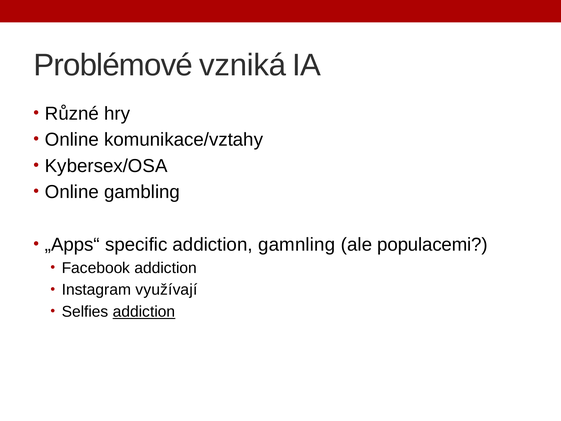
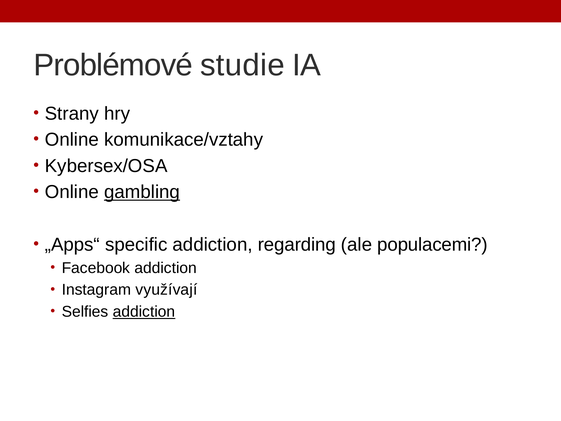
vzniká: vzniká -> studie
Různé: Různé -> Strany
gambling underline: none -> present
gamnling: gamnling -> regarding
